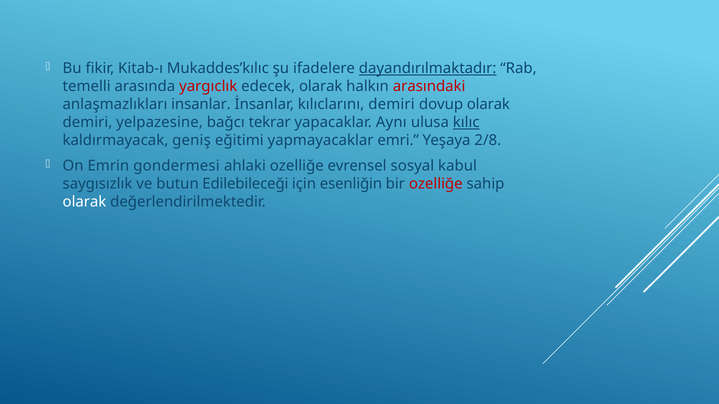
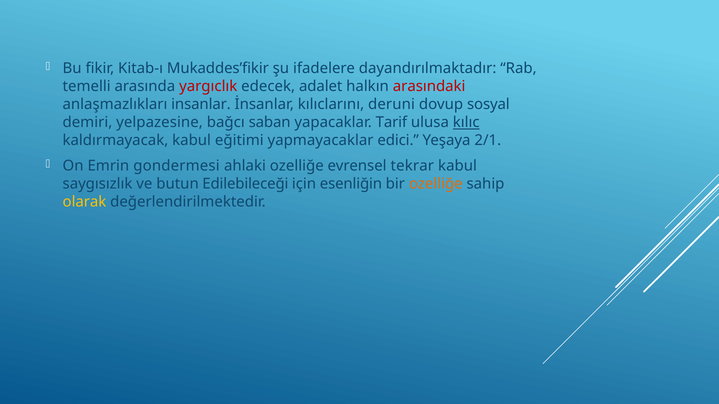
Mukaddes’kılıc: Mukaddes’kılıc -> Mukaddes’fikir
dayandırılmaktadır underline: present -> none
edecek olarak: olarak -> adalet
kılıclarını demiri: demiri -> deruni
dovup olarak: olarak -> sosyal
tekrar: tekrar -> saban
Aynı: Aynı -> Tarif
kaldırmayacak geniş: geniş -> kabul
emri: emri -> edici
2/8: 2/8 -> 2/1
sosyal: sosyal -> tekrar
ozelliğe at (436, 184) colour: red -> orange
olarak at (84, 202) colour: white -> yellow
